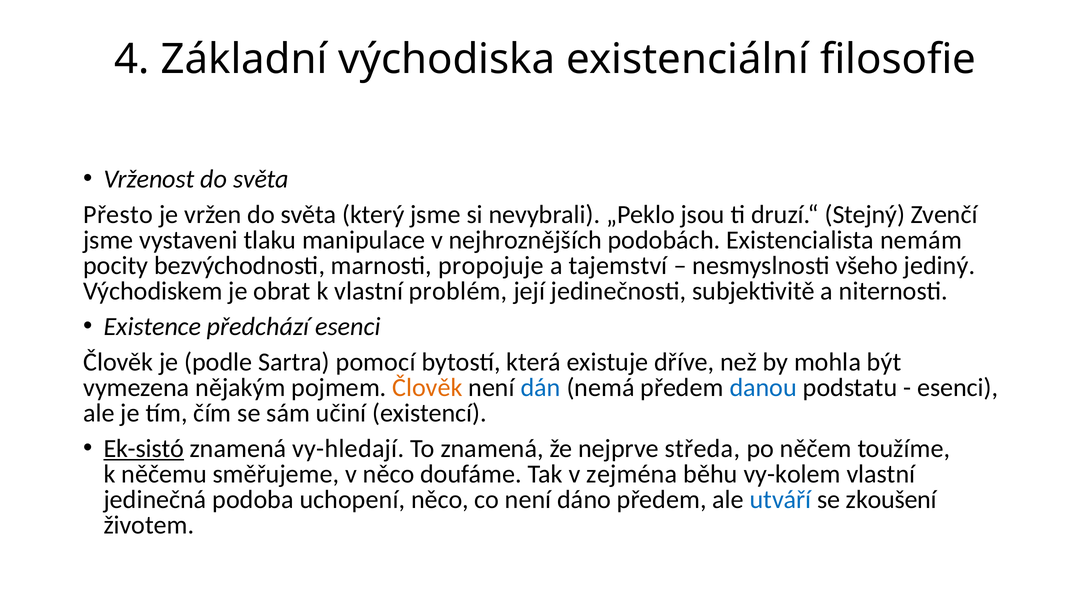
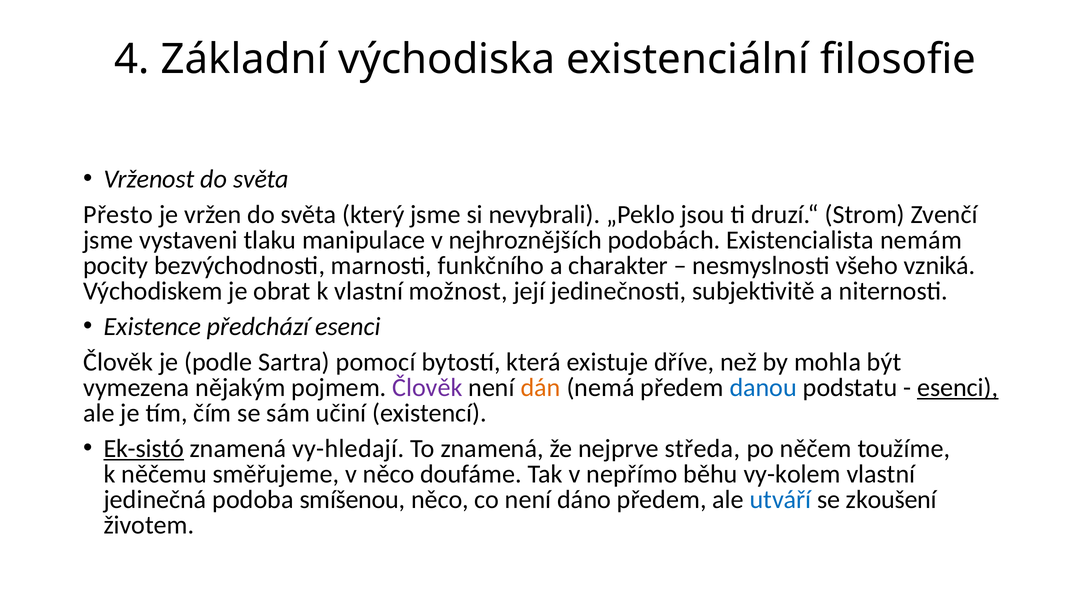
Stejný: Stejný -> Strom
propojuje: propojuje -> funkčního
tajemství: tajemství -> charakter
jediný: jediný -> vzniká
problém: problém -> možnost
Člověk at (427, 387) colour: orange -> purple
dán colour: blue -> orange
esenci at (958, 387) underline: none -> present
zejména: zejména -> nepřímo
uchopení: uchopení -> smíšenou
